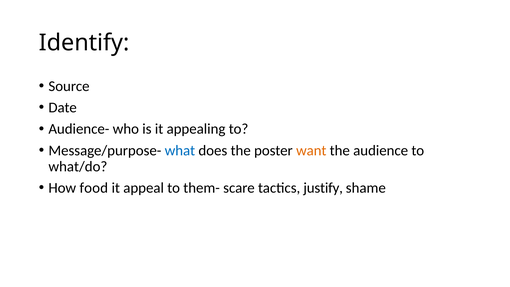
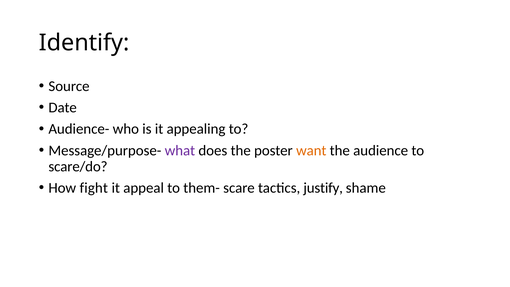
what colour: blue -> purple
what/do: what/do -> scare/do
food: food -> fight
